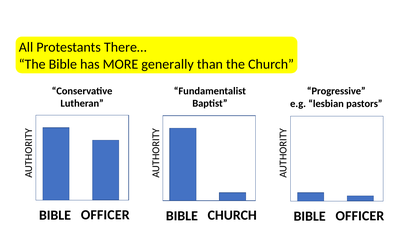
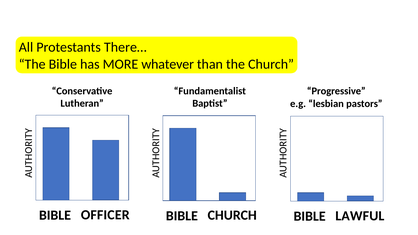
generally: generally -> whatever
BIBLE CHURCH BIBLE OFFICER: OFFICER -> LAWFUL
